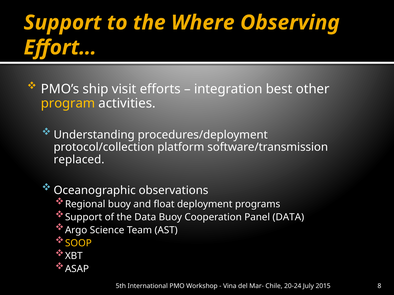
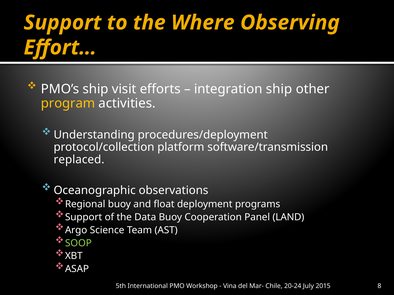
integration best: best -> ship
Panel DATA: DATA -> LAND
SOOP colour: yellow -> light green
